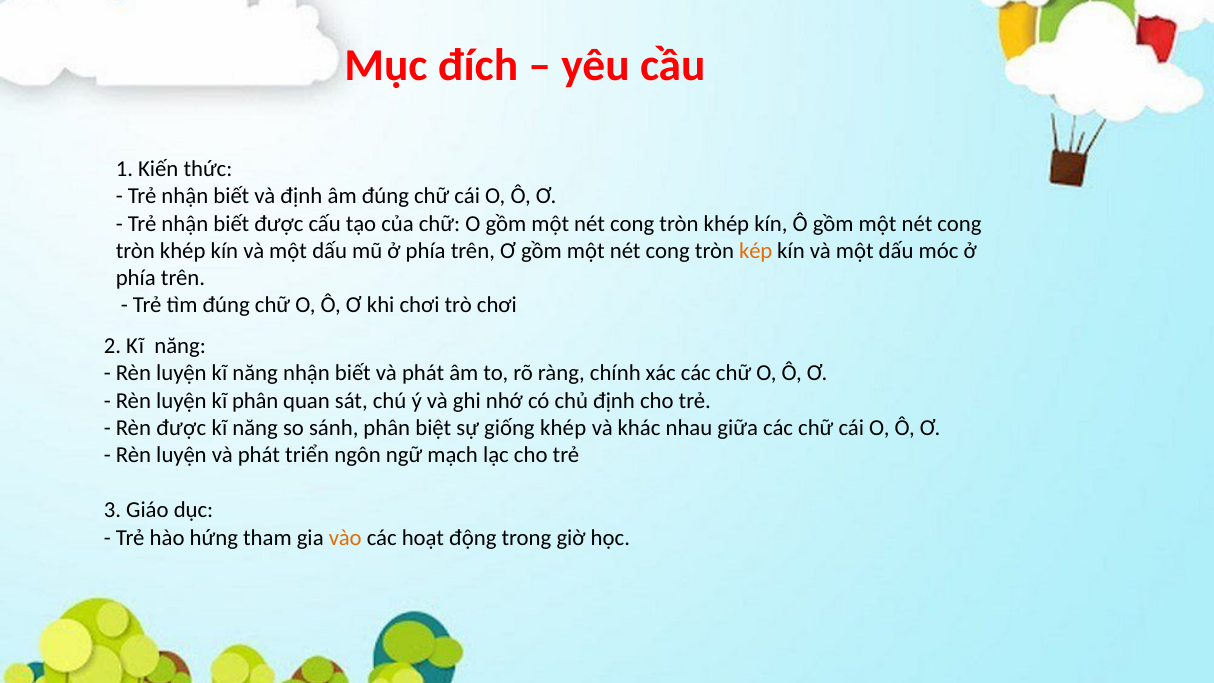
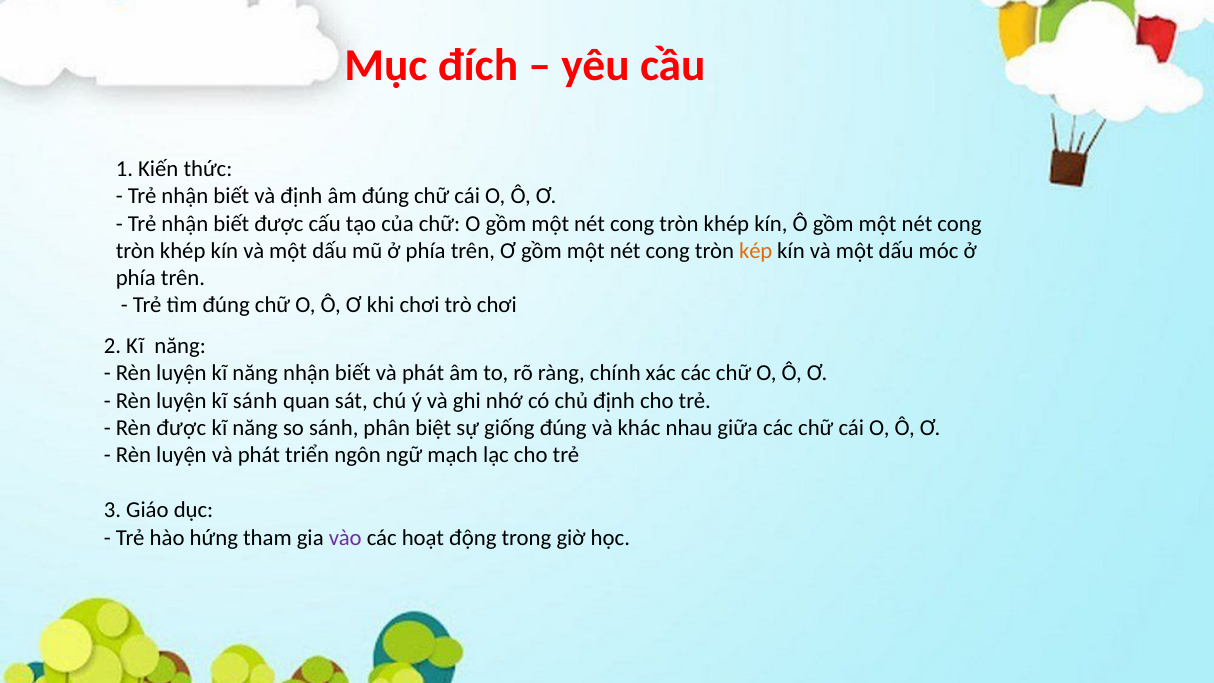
kĩ phân: phân -> sánh
giống khép: khép -> đúng
vào colour: orange -> purple
